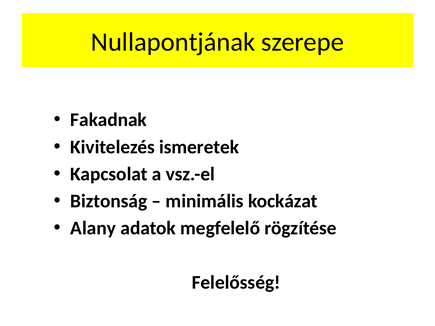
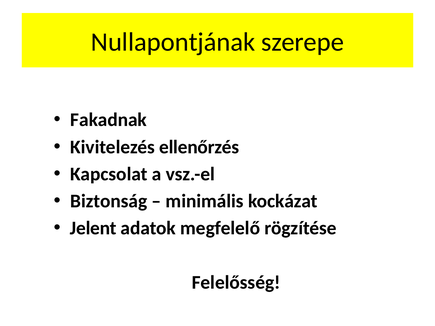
ismeretek: ismeretek -> ellenőrzés
Alany: Alany -> Jelent
